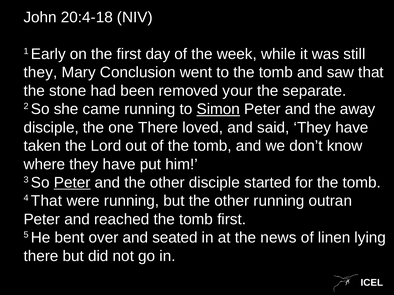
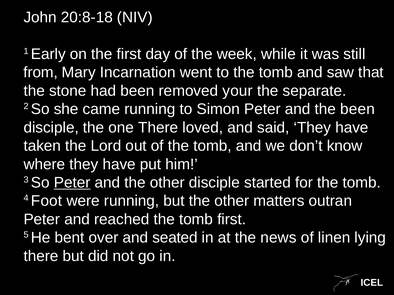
20:4-18: 20:4-18 -> 20:8-18
they at (40, 73): they -> from
Conclusion: Conclusion -> Incarnation
Simon underline: present -> none
the away: away -> been
4 That: That -> Foot
other running: running -> matters
